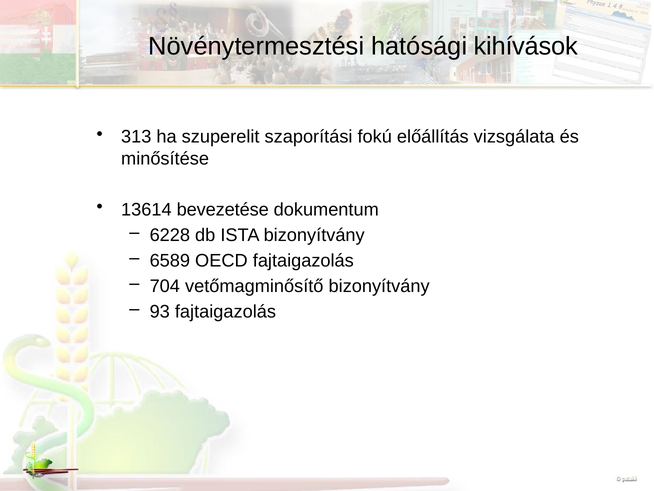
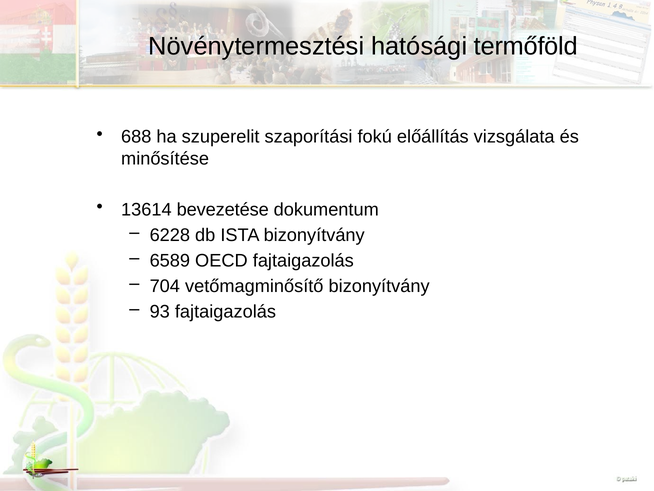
kihívások: kihívások -> termőföld
313: 313 -> 688
